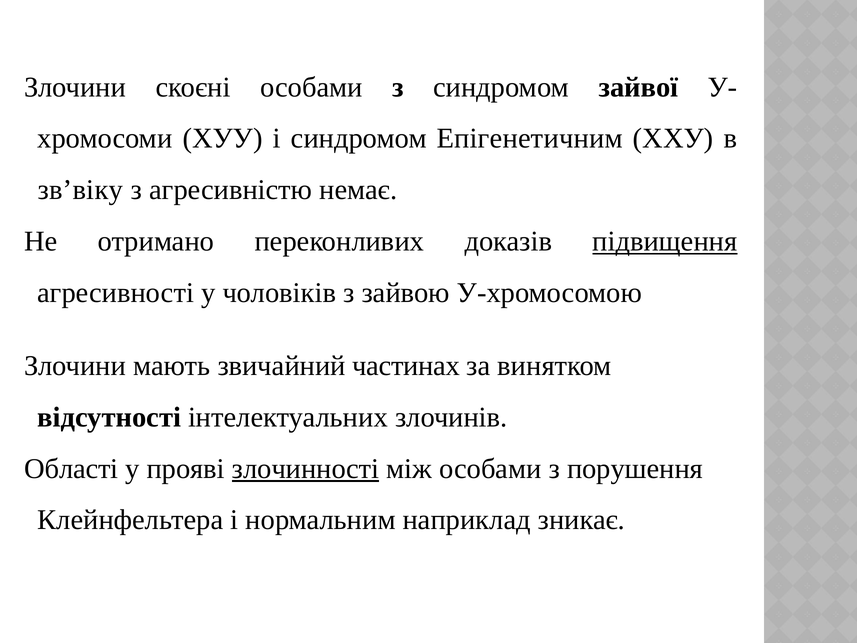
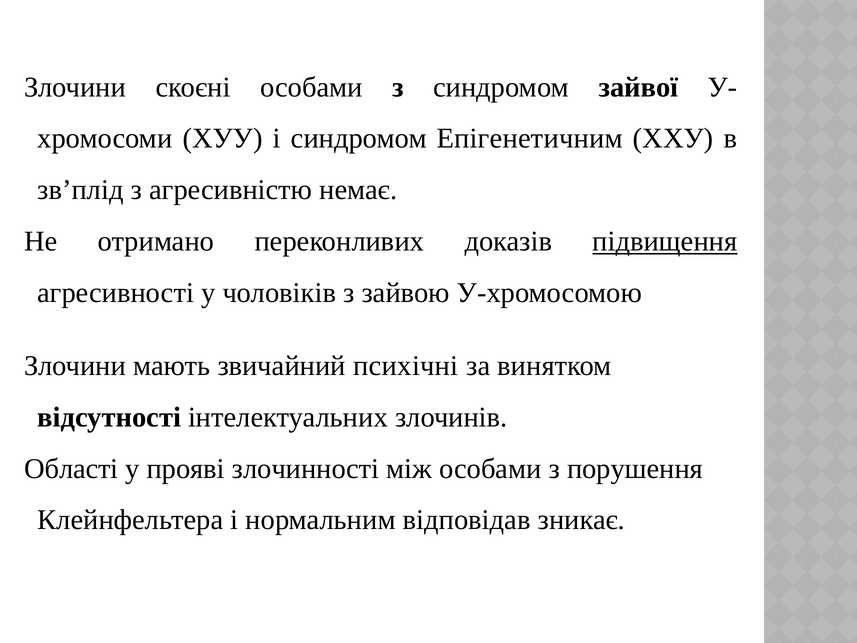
зв’віку: зв’віку -> зв’плід
частинах: частинах -> психічні
злочинності underline: present -> none
наприклад: наприклад -> відповідав
